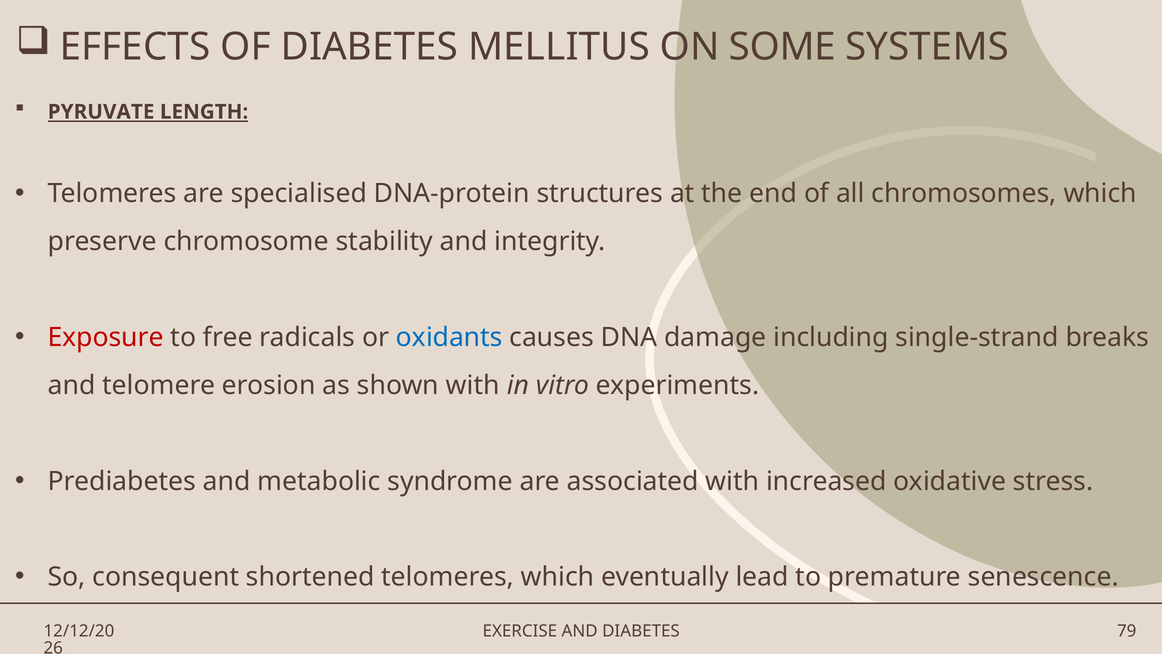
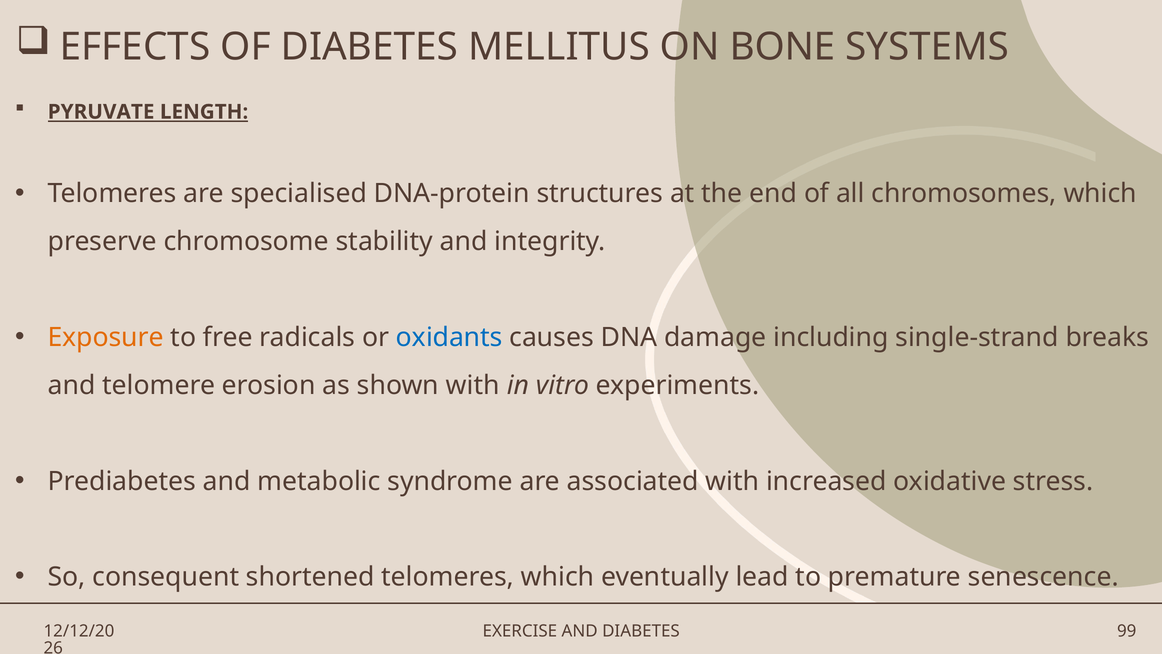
SOME: SOME -> BONE
Exposure colour: red -> orange
79: 79 -> 99
